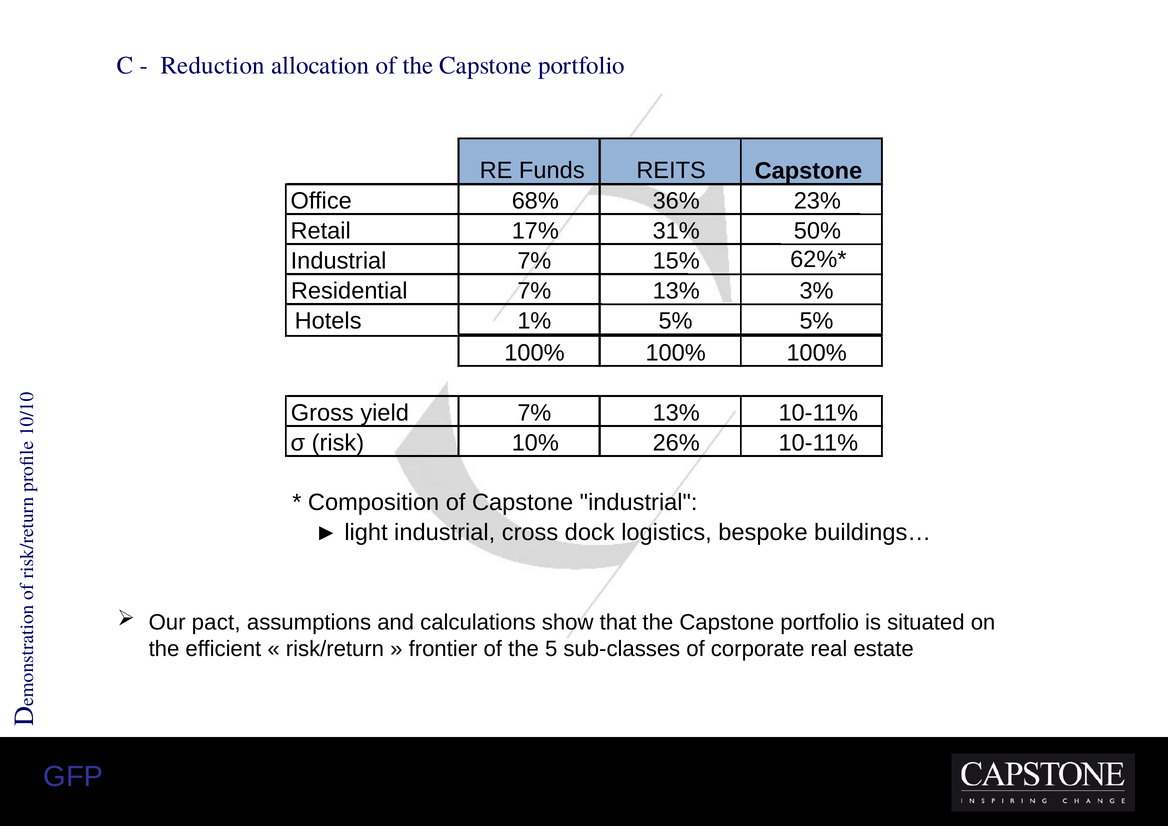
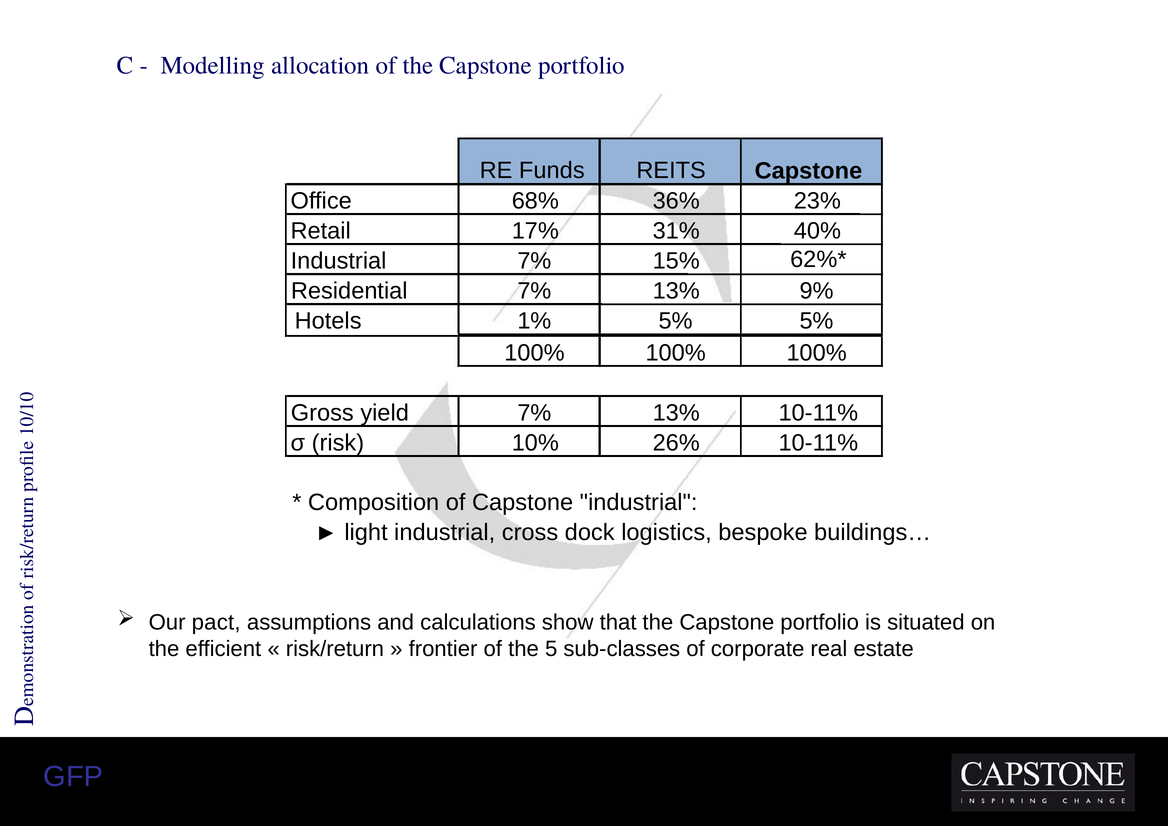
Reduction: Reduction -> Modelling
50%: 50% -> 40%
3%: 3% -> 9%
